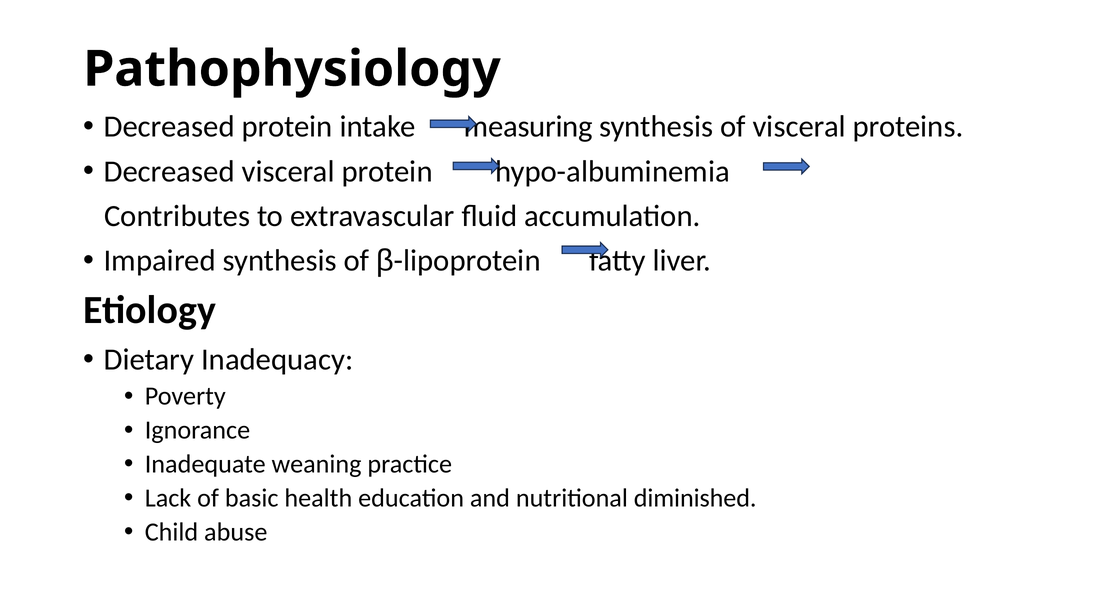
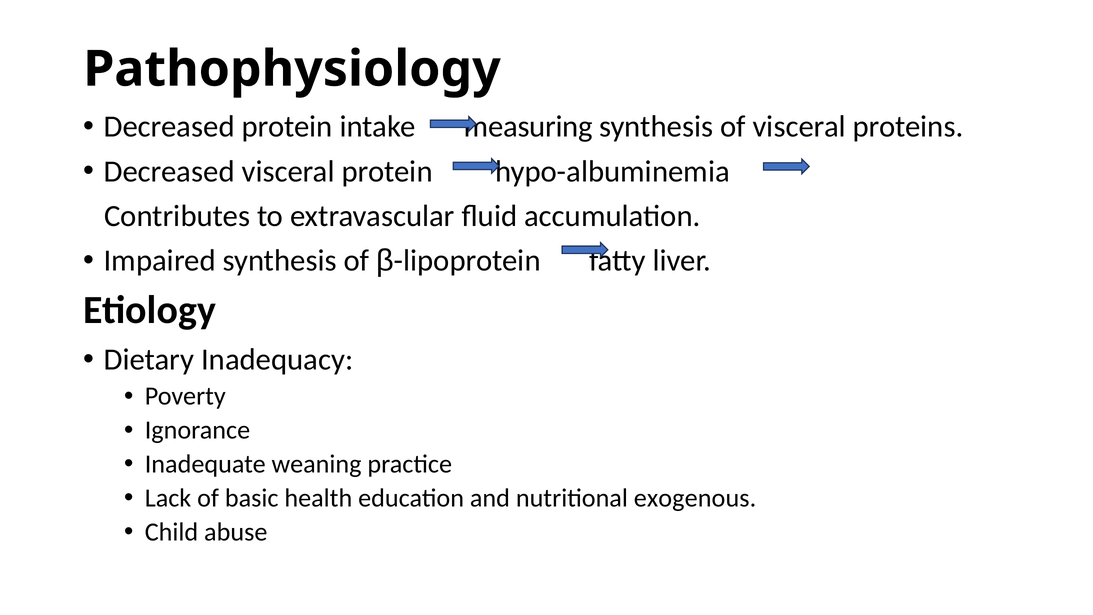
diminished: diminished -> exogenous
